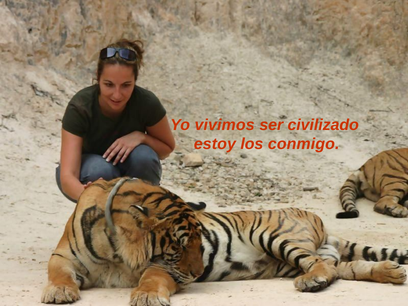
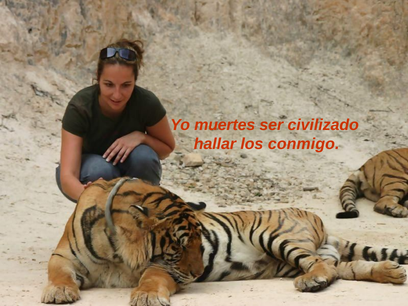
vivimos: vivimos -> muertes
estoy: estoy -> hallar
